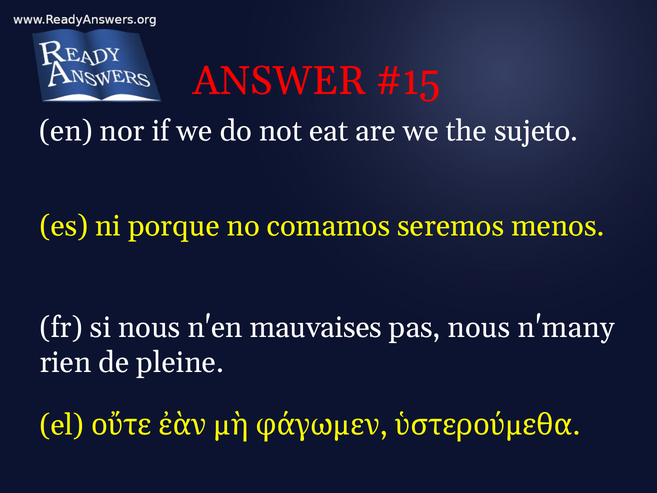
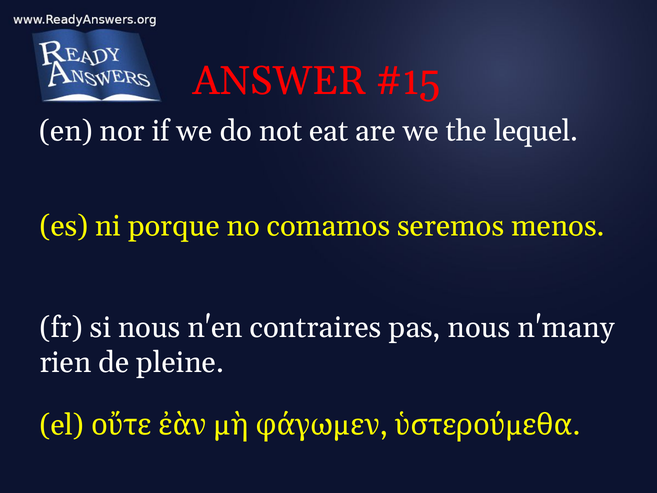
sujeto: sujeto -> lequel
mauvaises: mauvaises -> contraires
